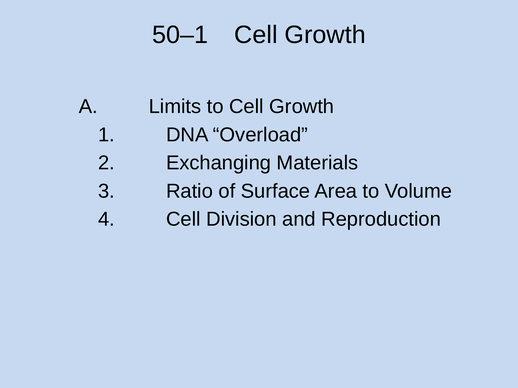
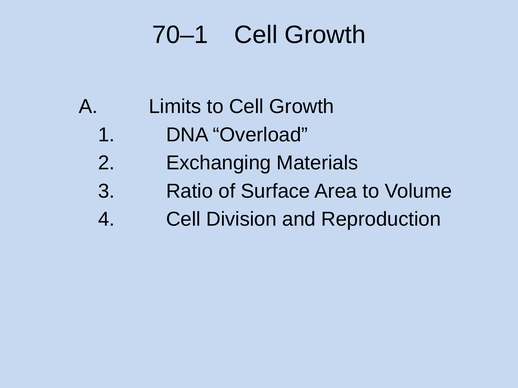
50–1: 50–1 -> 70–1
